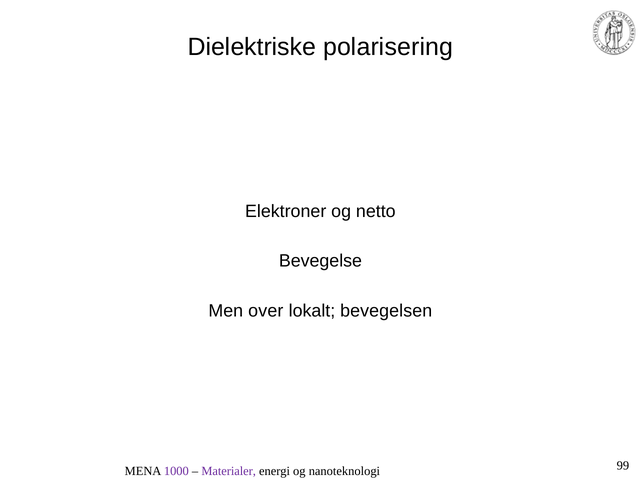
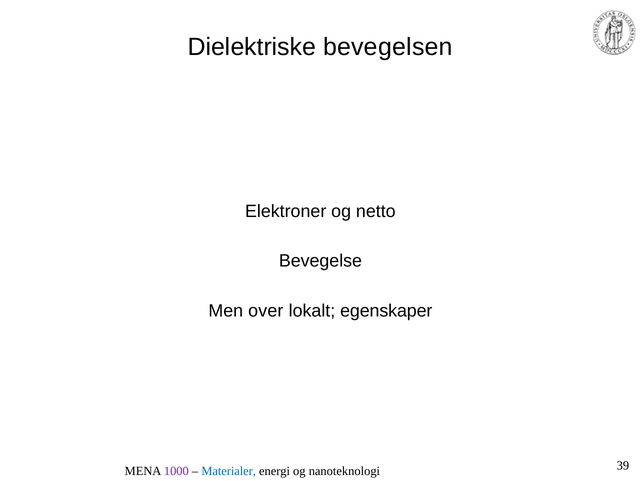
polarisering: polarisering -> bevegelsen
bevegelsen: bevegelsen -> egenskaper
Materialer colour: purple -> blue
99: 99 -> 39
